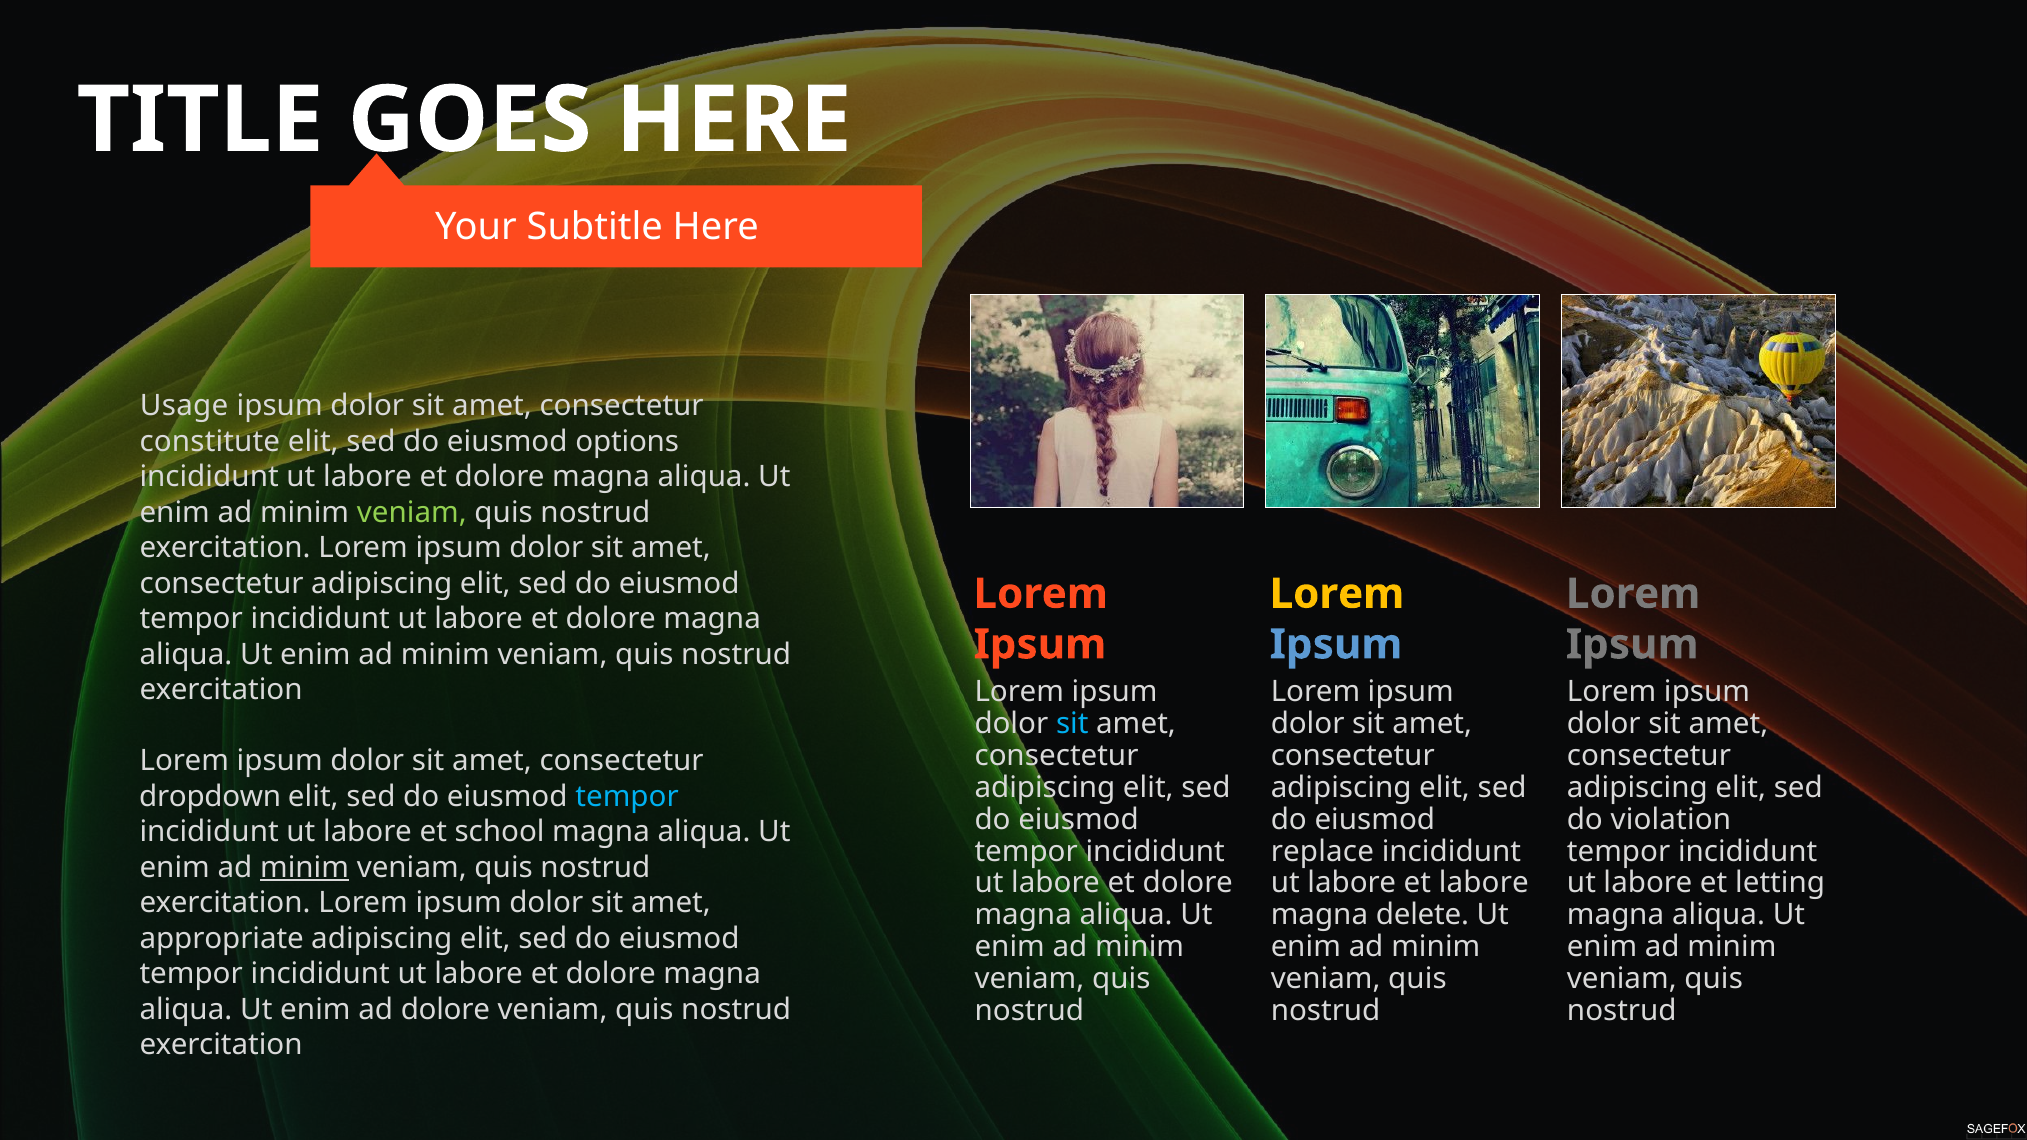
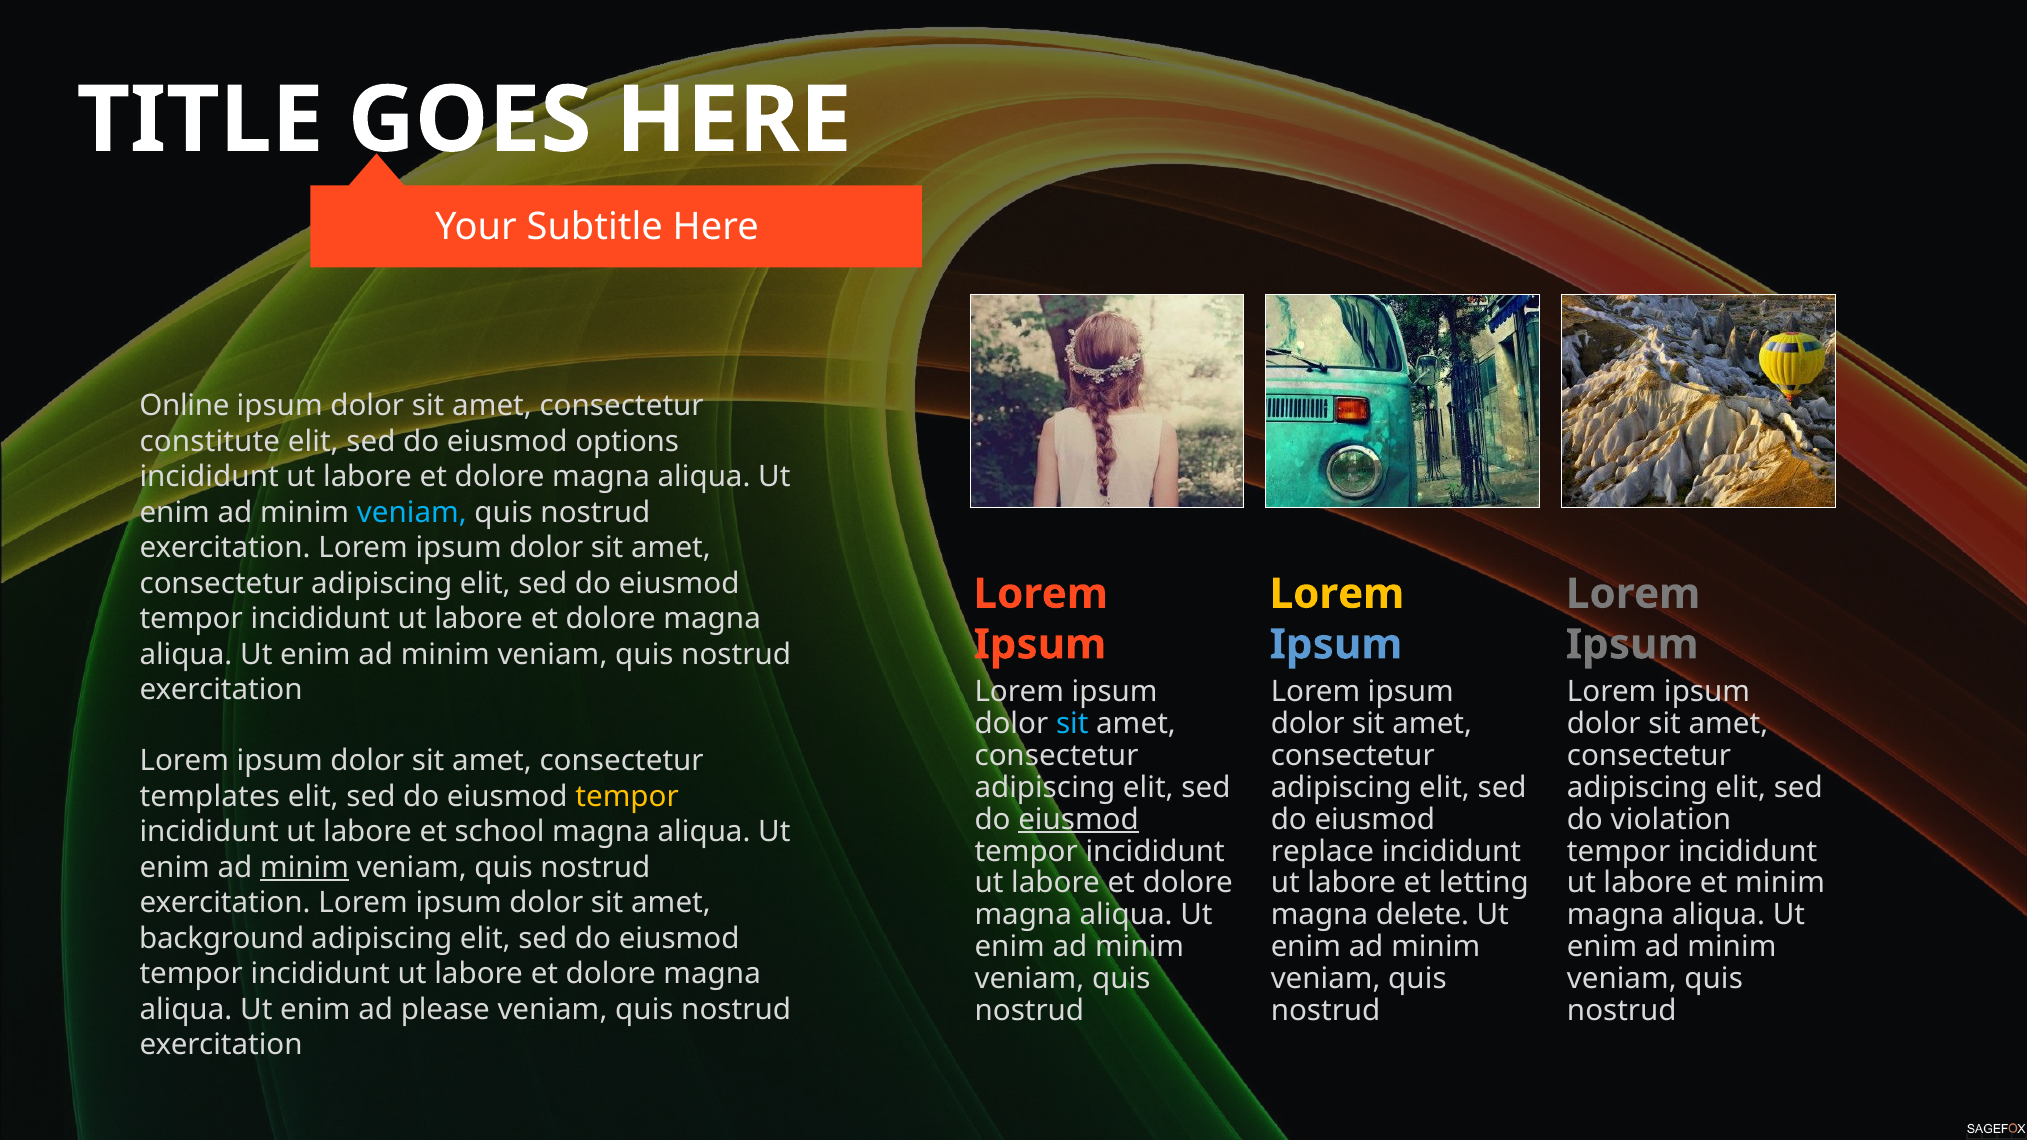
Usage: Usage -> Online
veniam at (412, 513) colour: light green -> light blue
dropdown: dropdown -> templates
tempor at (627, 797) colour: light blue -> yellow
eiusmod at (1079, 819) underline: none -> present
et labore: labore -> letting
et letting: letting -> minim
appropriate: appropriate -> background
ad dolore: dolore -> please
